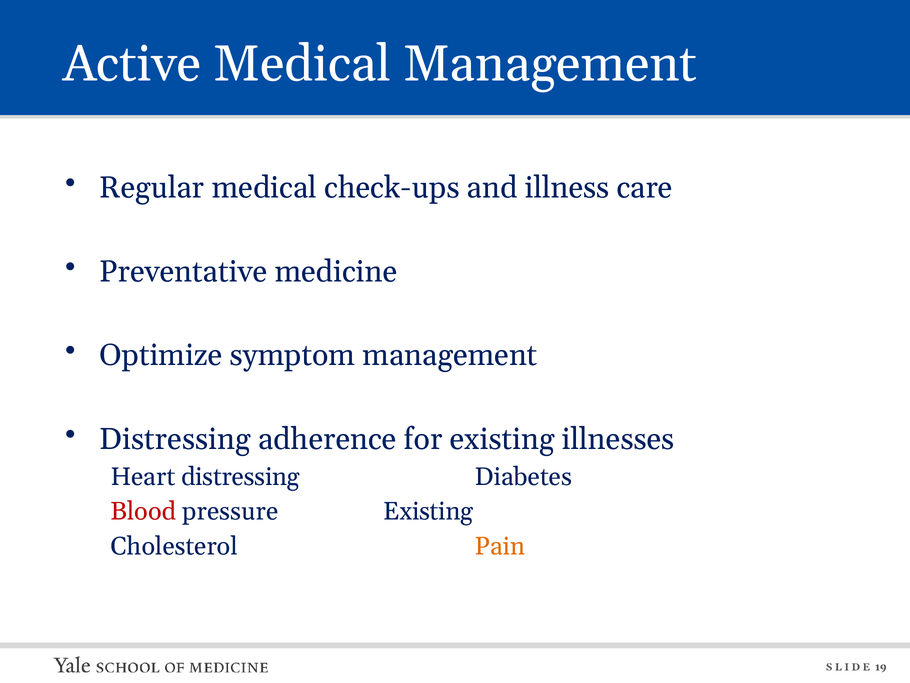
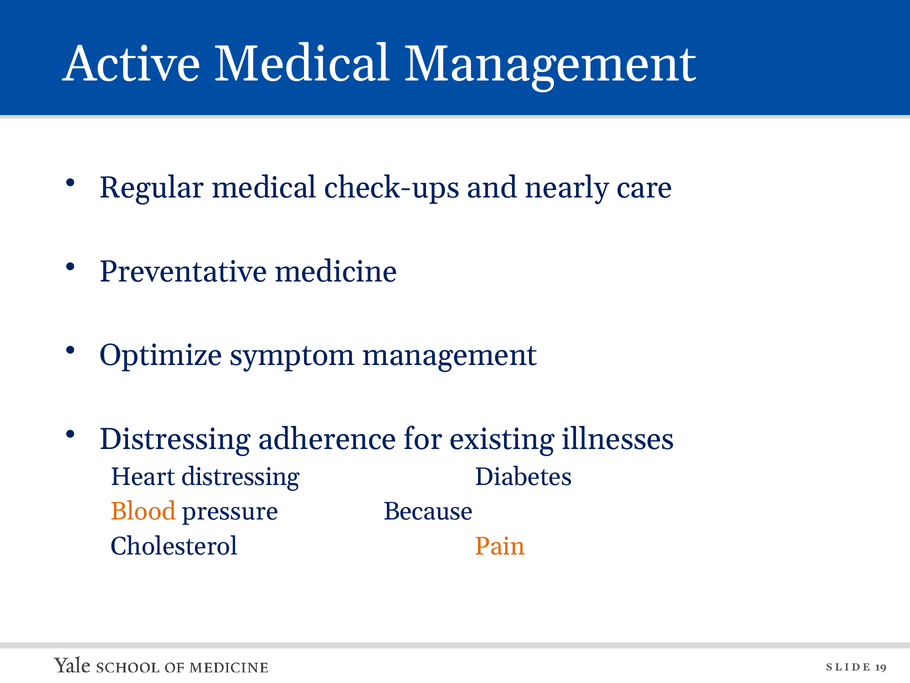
illness: illness -> nearly
Blood colour: red -> orange
pressure Existing: Existing -> Because
